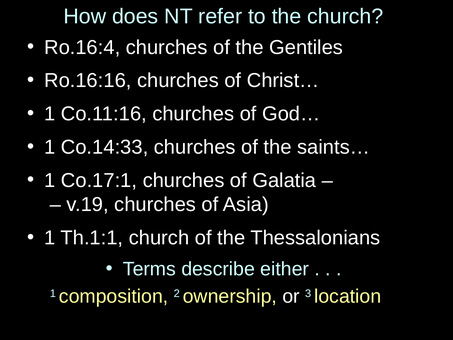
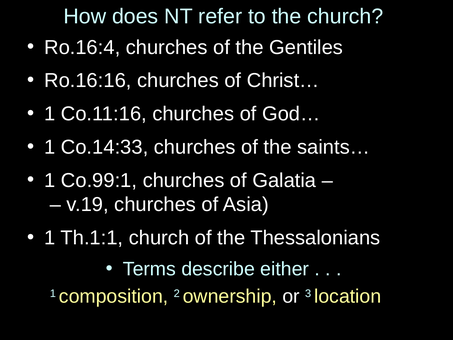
Co.17:1: Co.17:1 -> Co.99:1
